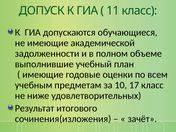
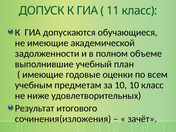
10 17: 17 -> 10
